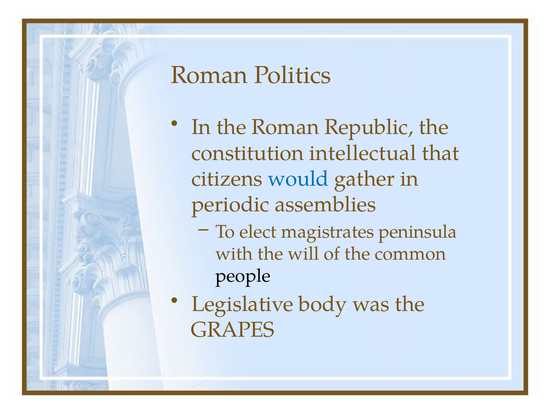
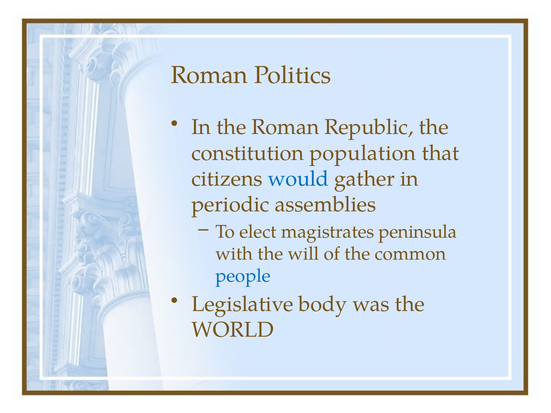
intellectual: intellectual -> population
people colour: black -> blue
GRAPES: GRAPES -> WORLD
